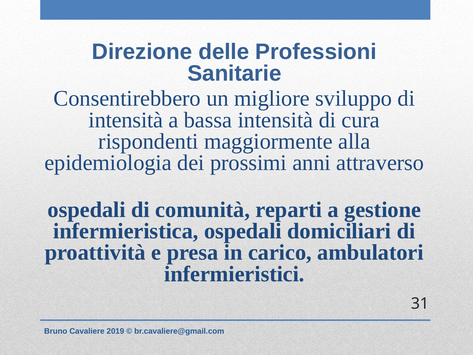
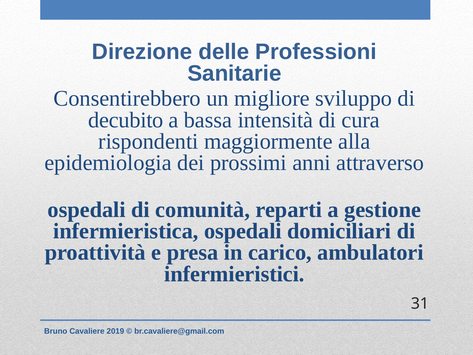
intensità at (126, 120): intensità -> decubito
